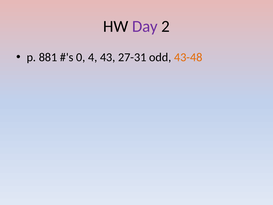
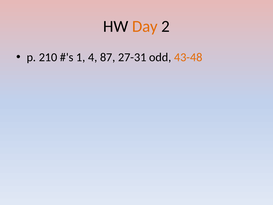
Day colour: purple -> orange
881: 881 -> 210
0: 0 -> 1
43: 43 -> 87
